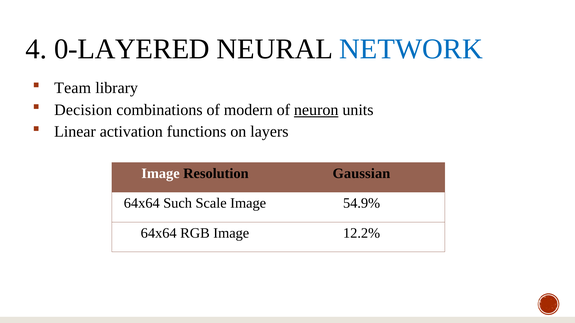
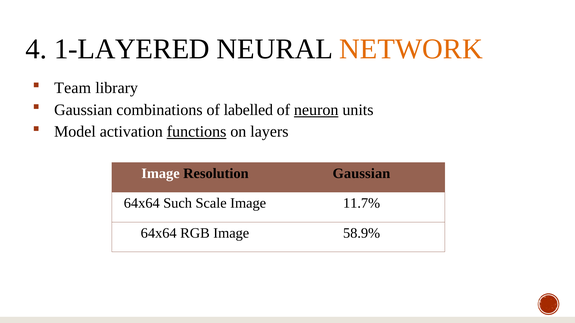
0-LAYERED: 0-LAYERED -> 1-LAYERED
NETWORK colour: blue -> orange
Decision at (83, 110): Decision -> Gaussian
modern: modern -> labelled
Linear: Linear -> Model
functions underline: none -> present
54.9%: 54.9% -> 11.7%
12.2%: 12.2% -> 58.9%
